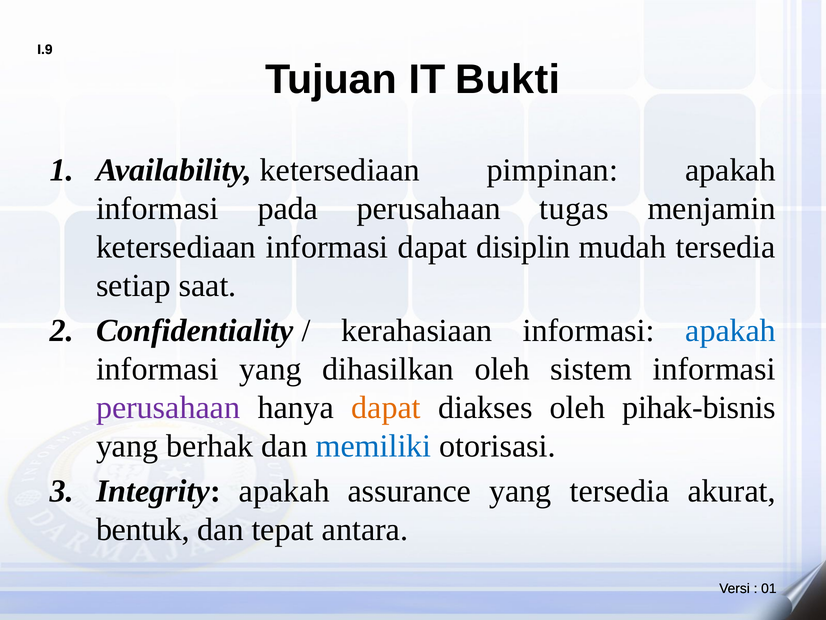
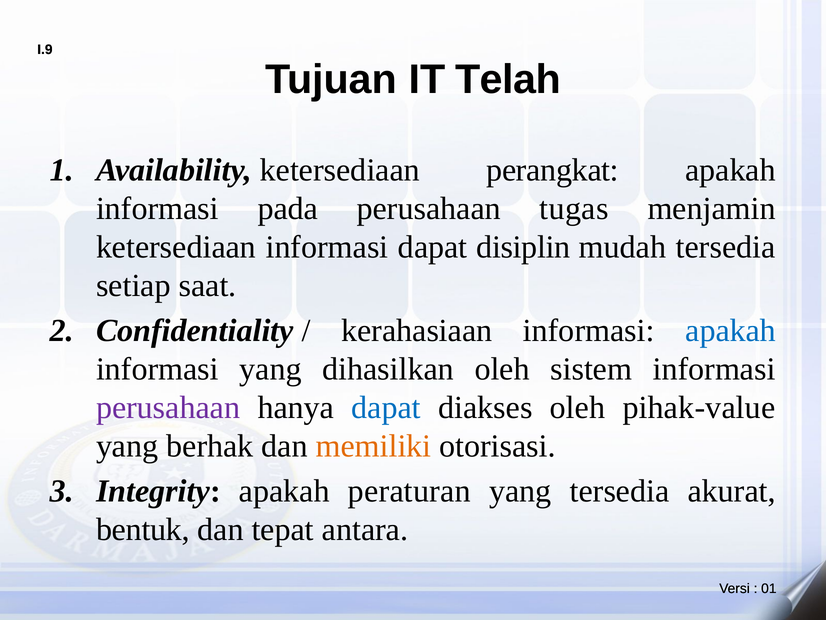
Bukti: Bukti -> Telah
pimpinan: pimpinan -> perangkat
dapat at (386, 407) colour: orange -> blue
pihak-bisnis: pihak-bisnis -> pihak-value
memiliki colour: blue -> orange
assurance: assurance -> peraturan
